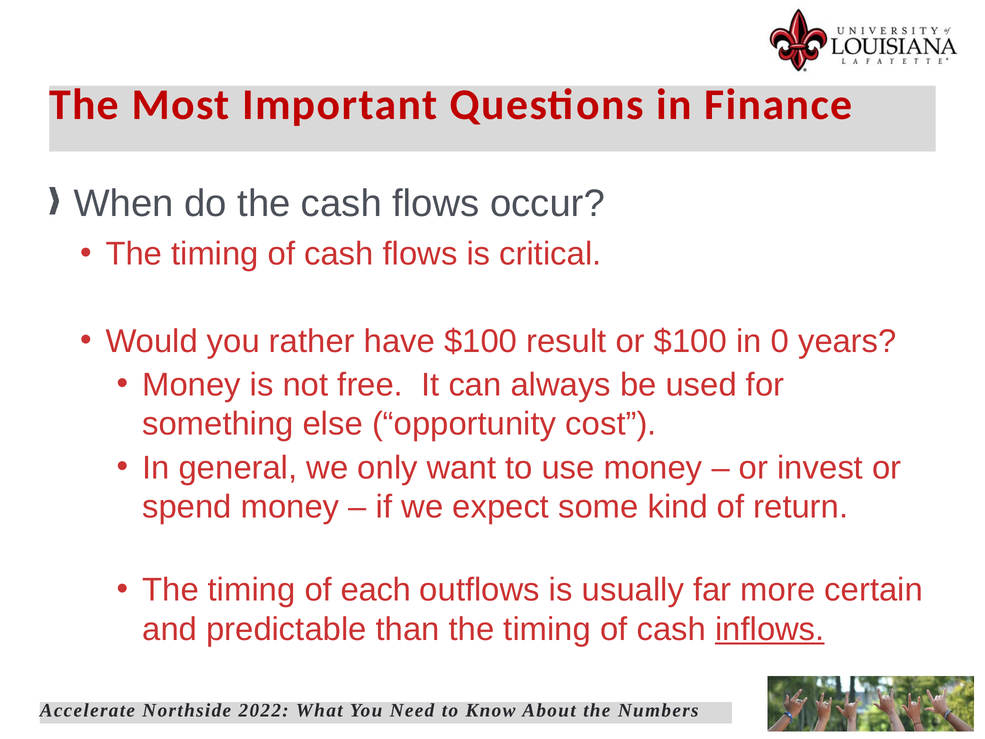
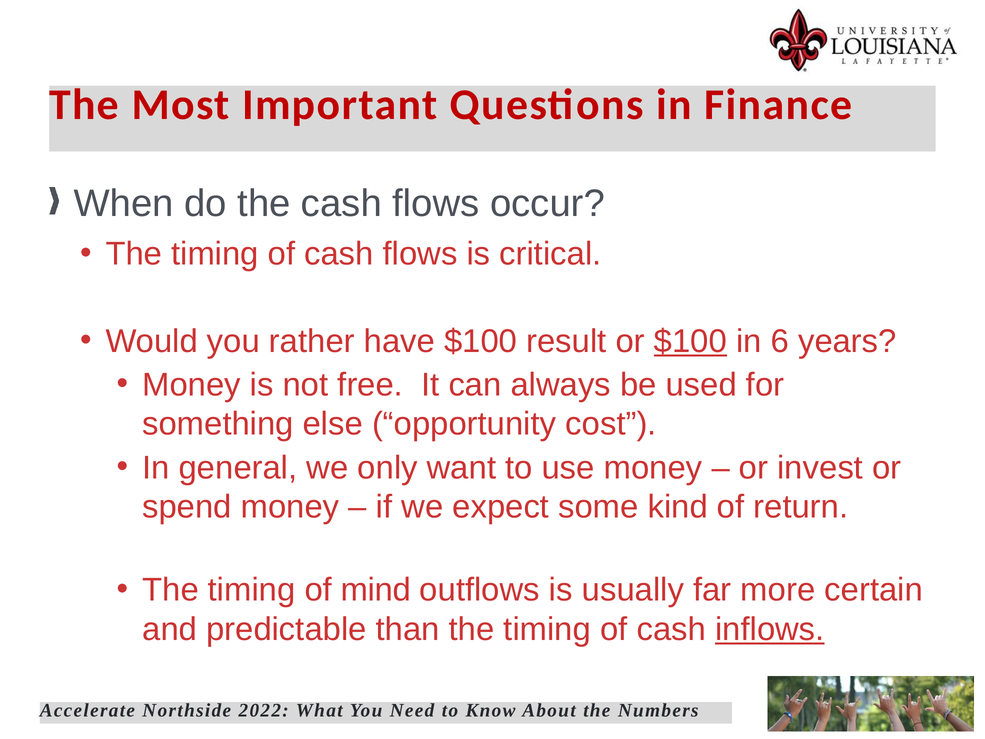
$100 at (690, 341) underline: none -> present
0: 0 -> 6
each: each -> mind
